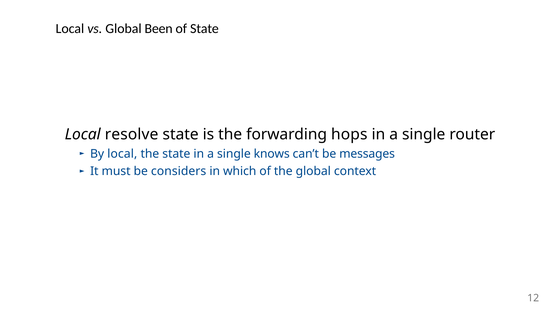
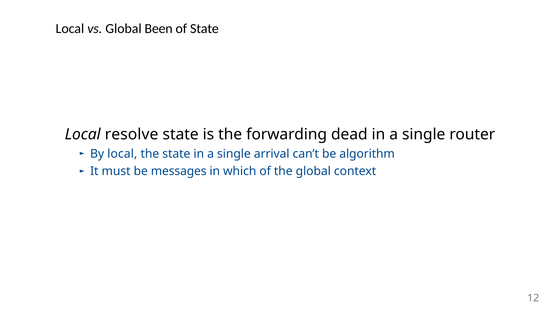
hops: hops -> dead
knows: knows -> arrival
messages: messages -> algorithm
considers: considers -> messages
